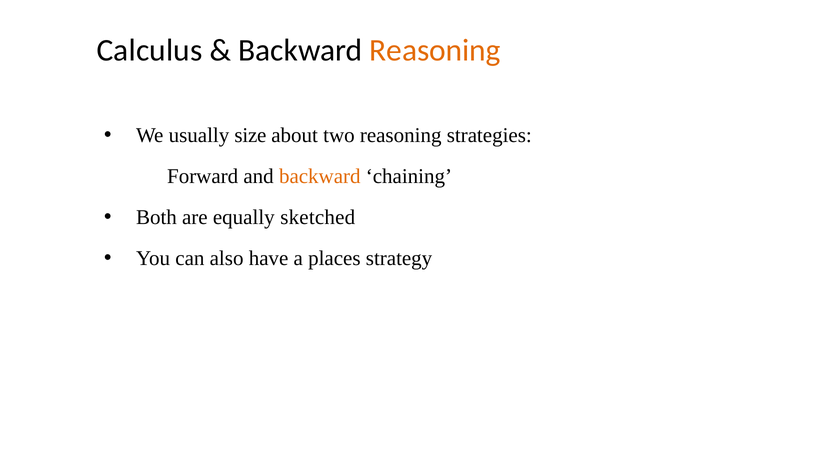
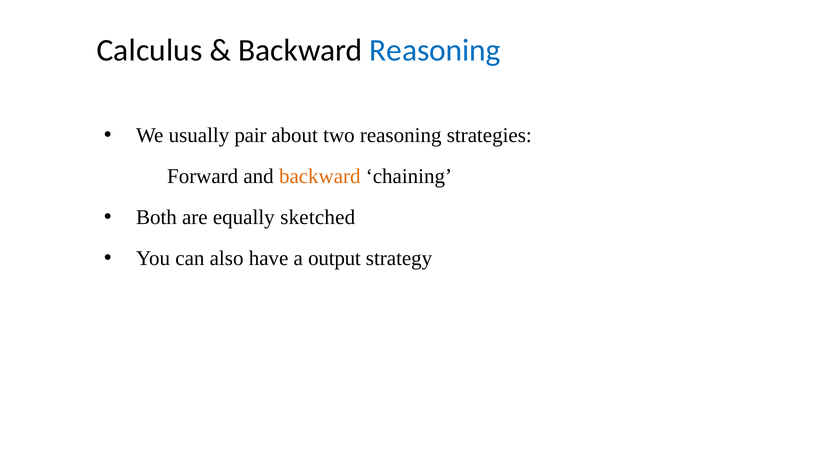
Reasoning at (435, 50) colour: orange -> blue
size: size -> pair
places: places -> output
